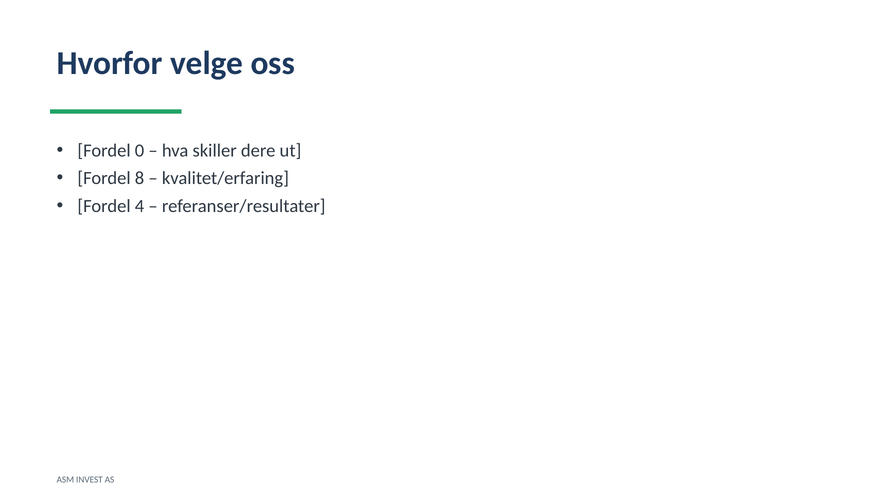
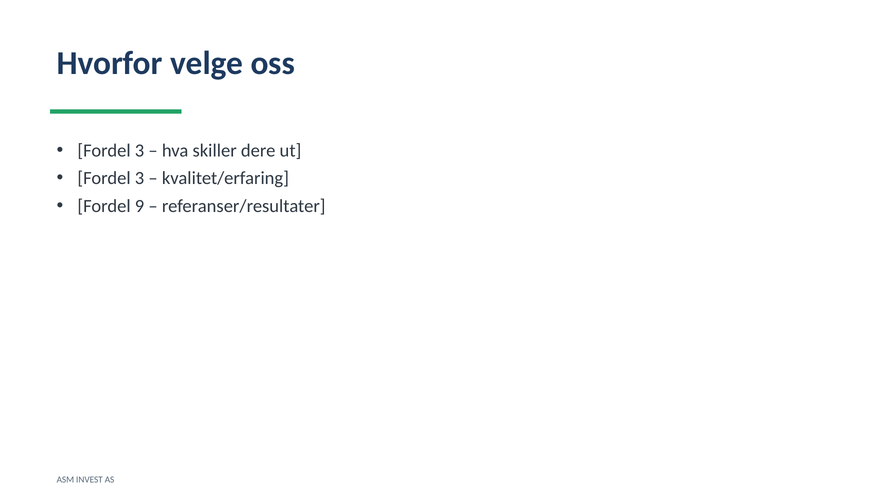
0 at (140, 151): 0 -> 3
8 at (140, 179): 8 -> 3
4: 4 -> 9
